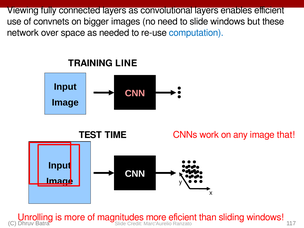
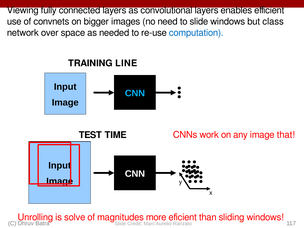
these: these -> class
CNN at (135, 93) colour: pink -> light blue
is more: more -> solve
